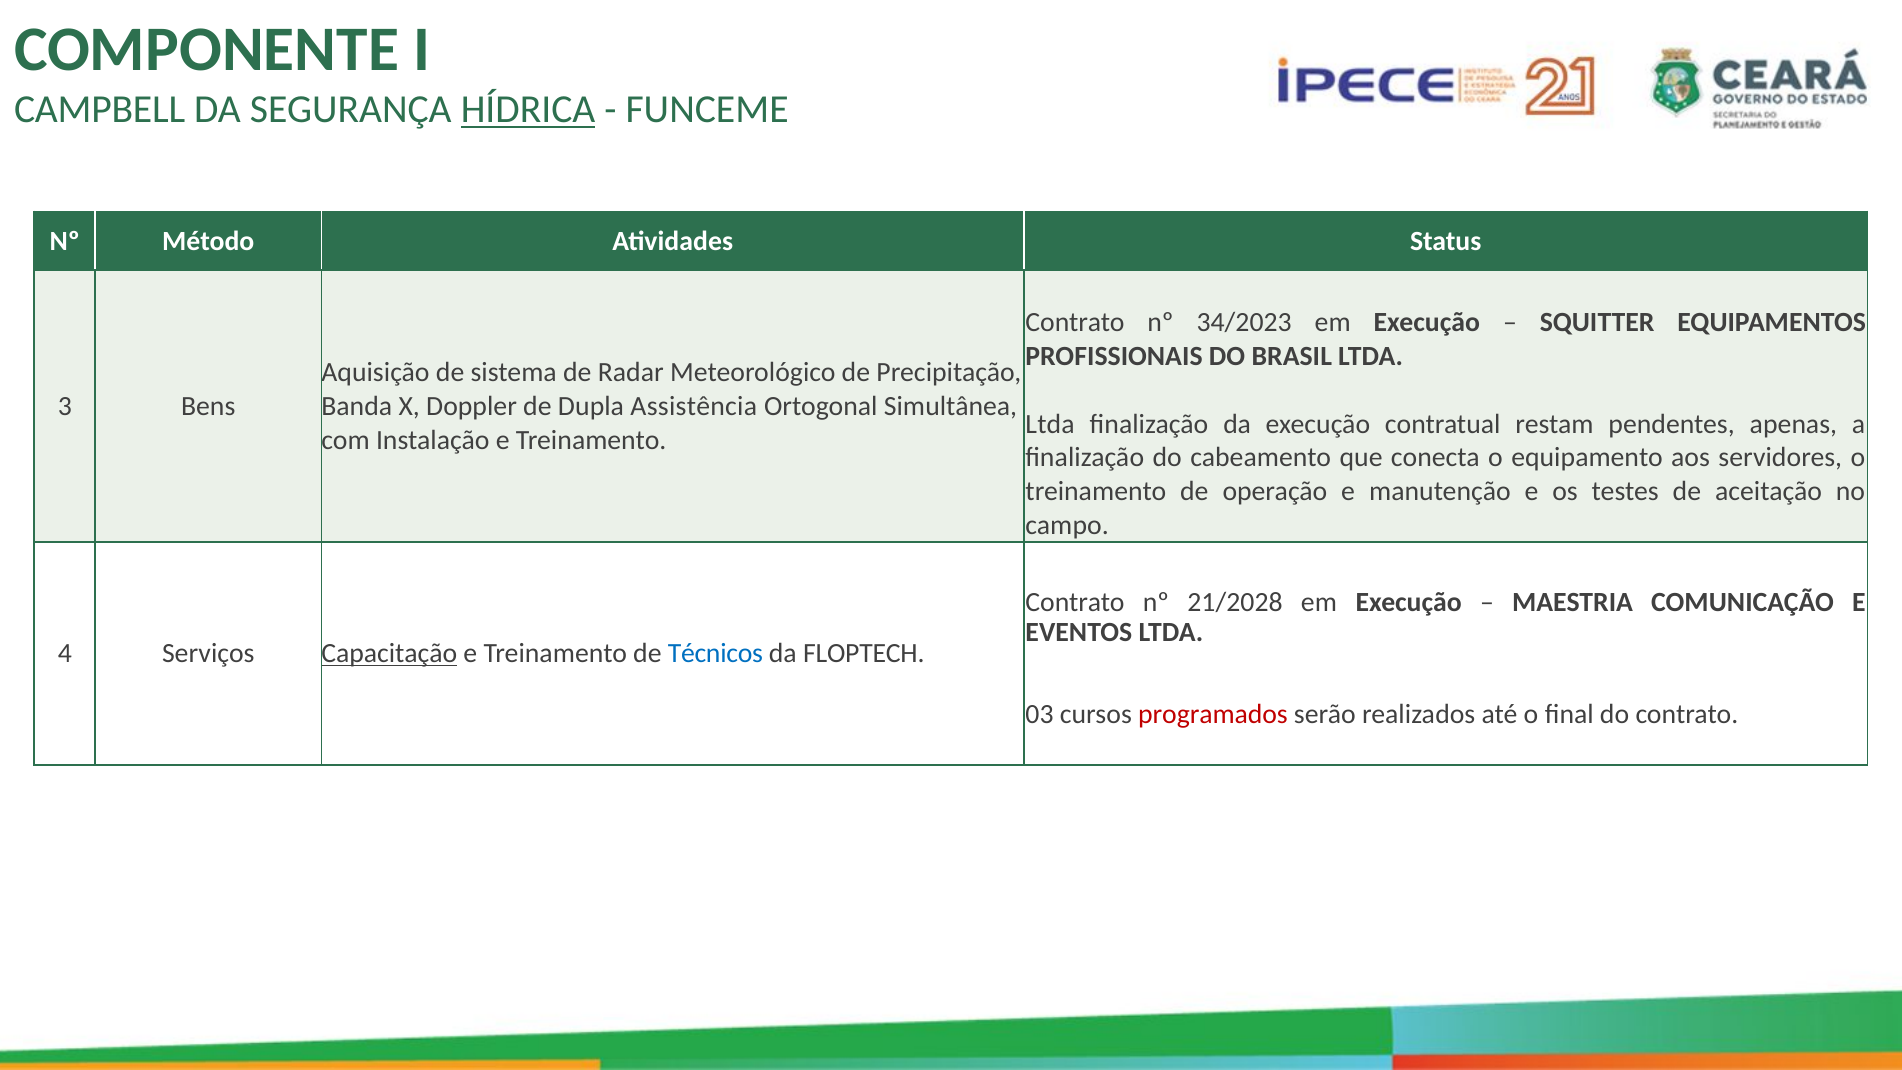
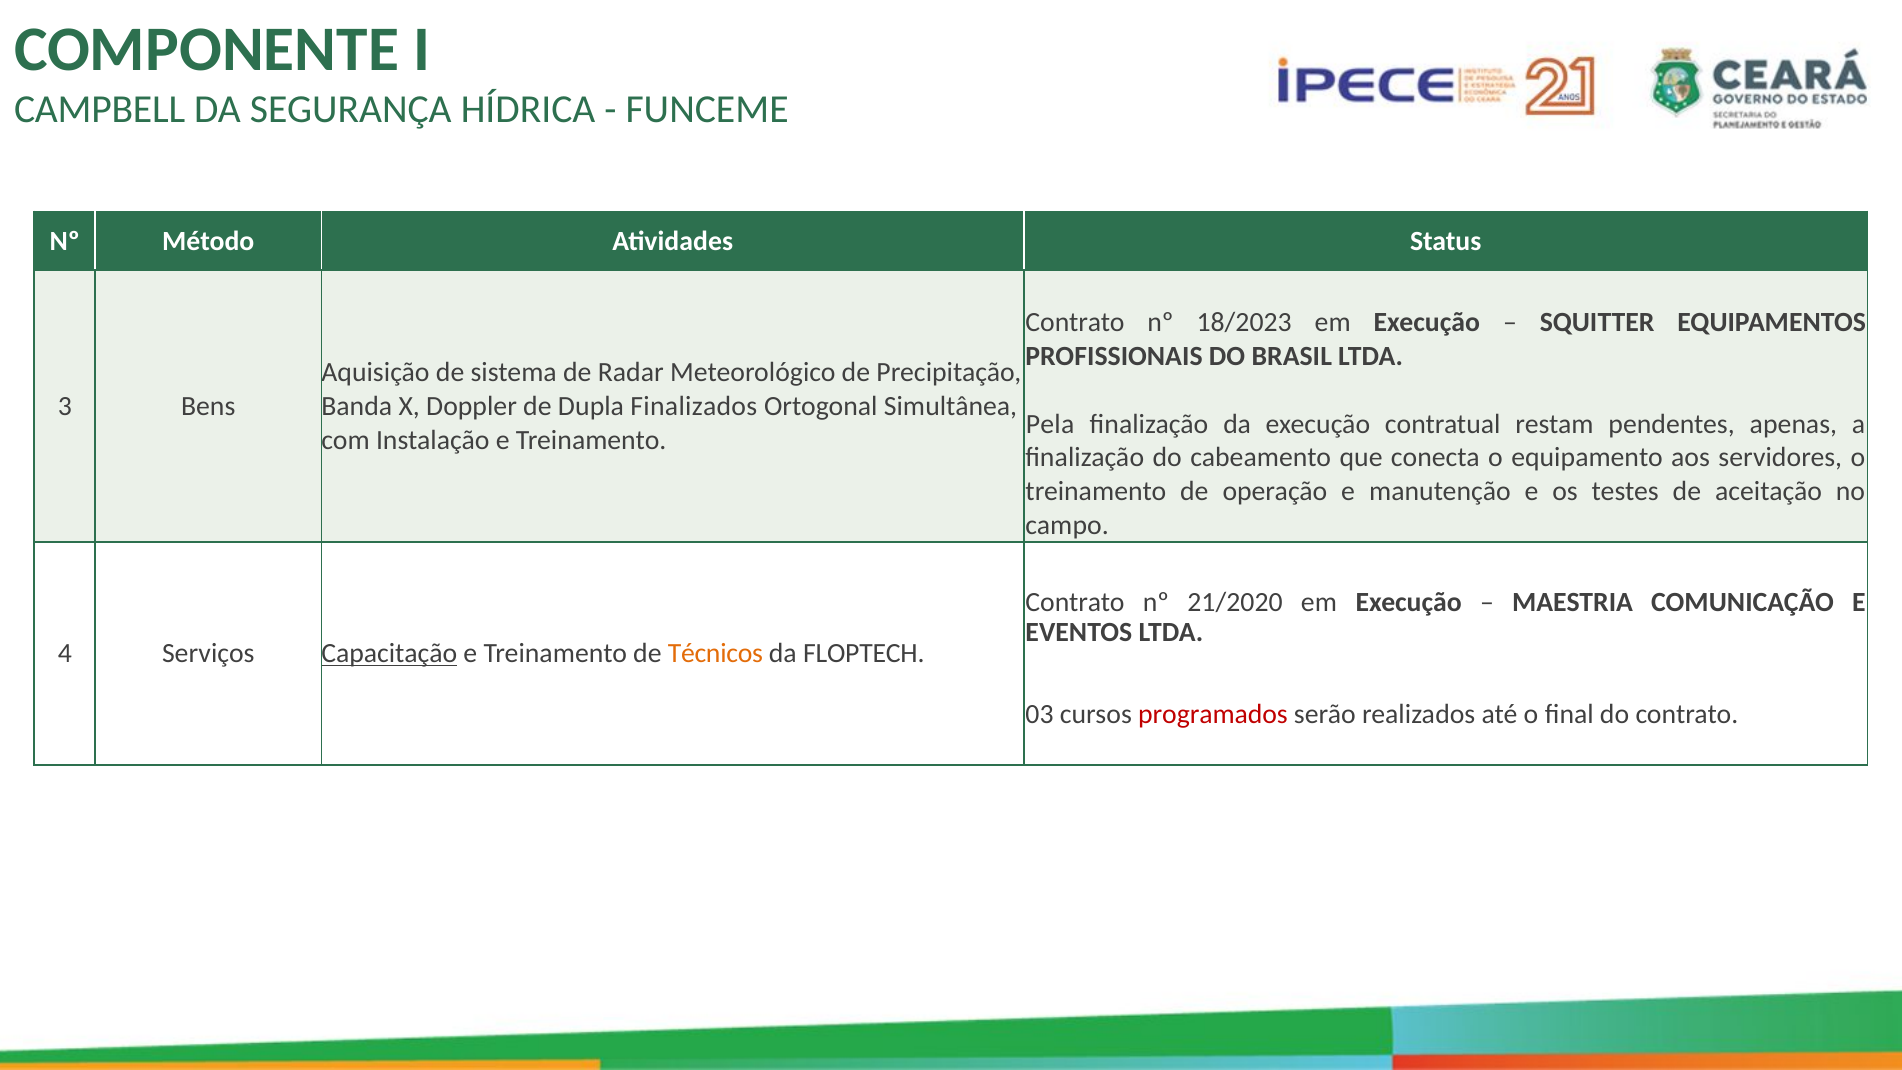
HÍDRICA underline: present -> none
34/2023: 34/2023 -> 18/2023
Assistência: Assistência -> Finalizados
Ltda at (1050, 424): Ltda -> Pela
21/2028: 21/2028 -> 21/2020
Técnicos colour: blue -> orange
